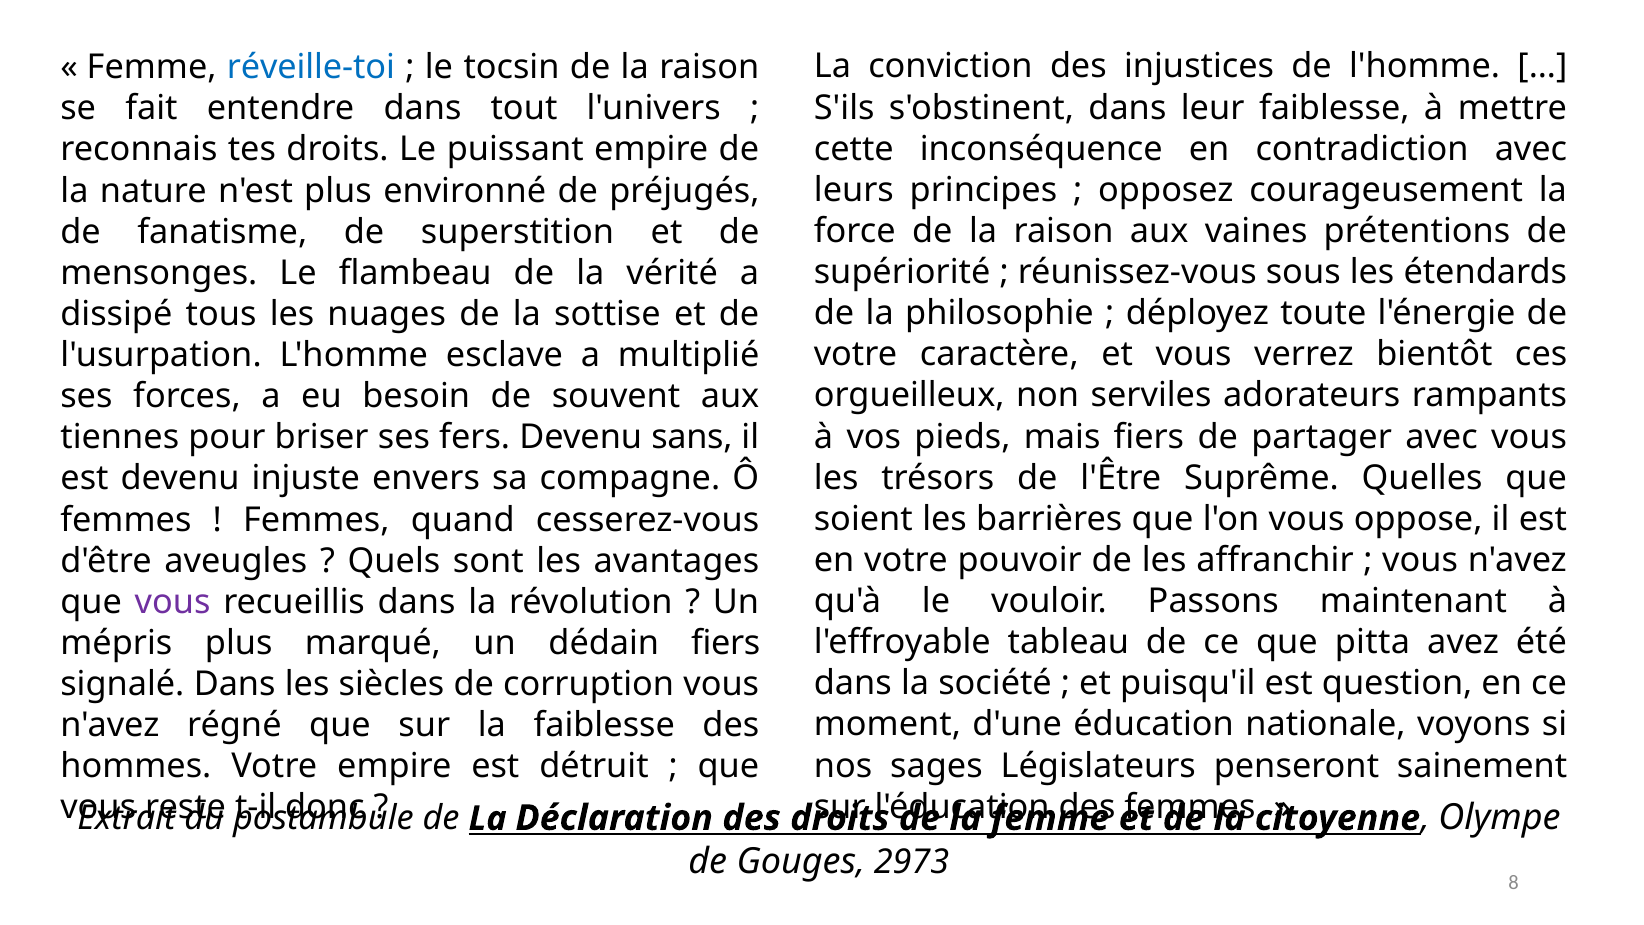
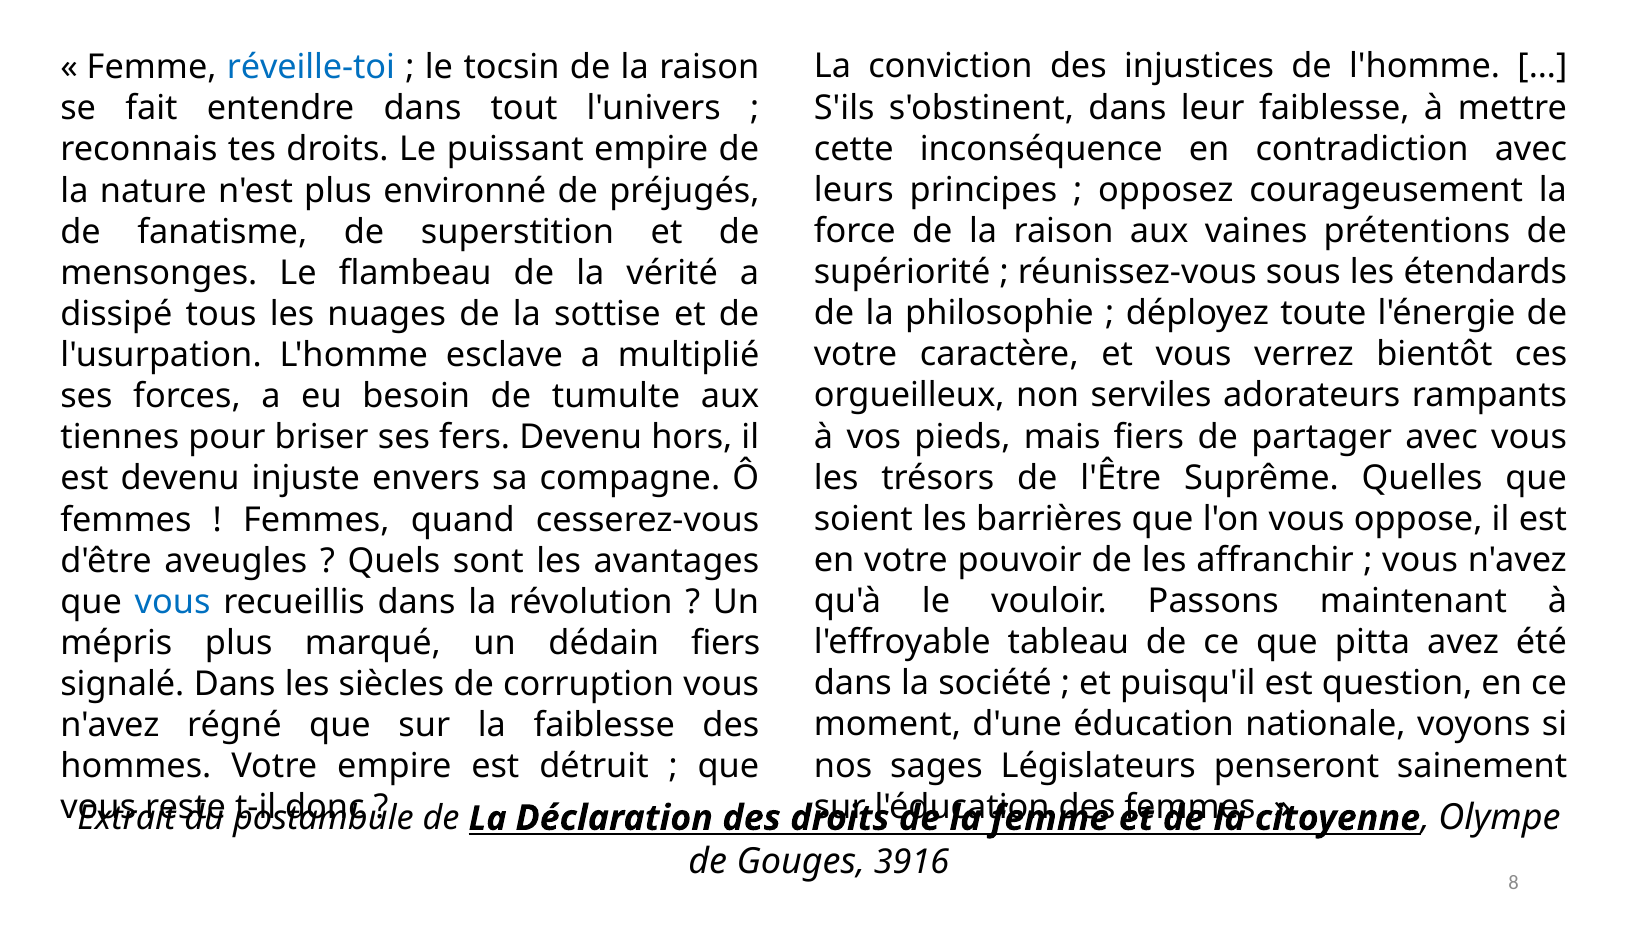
souvent: souvent -> tumulte
sans: sans -> hors
vous at (173, 602) colour: purple -> blue
2973: 2973 -> 3916
